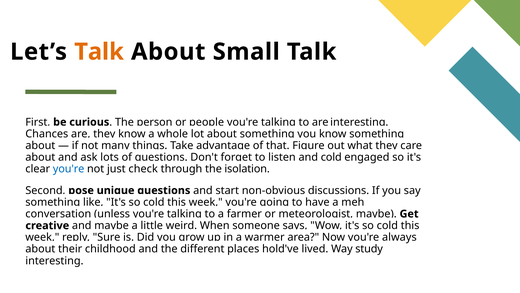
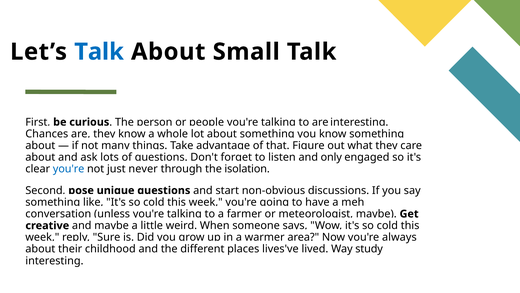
Talk at (99, 52) colour: orange -> blue
and cold: cold -> only
check: check -> never
hold've: hold've -> lives've
